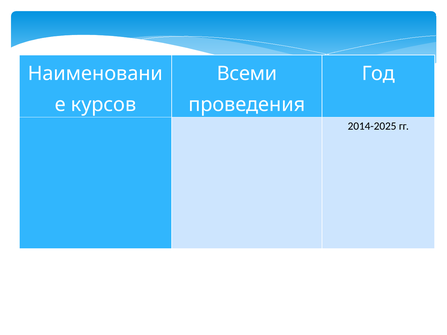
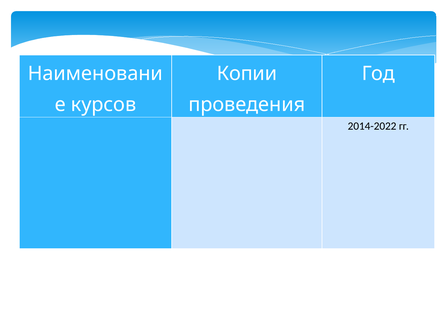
Всеми: Всеми -> Копии
2014-2025: 2014-2025 -> 2014-2022
